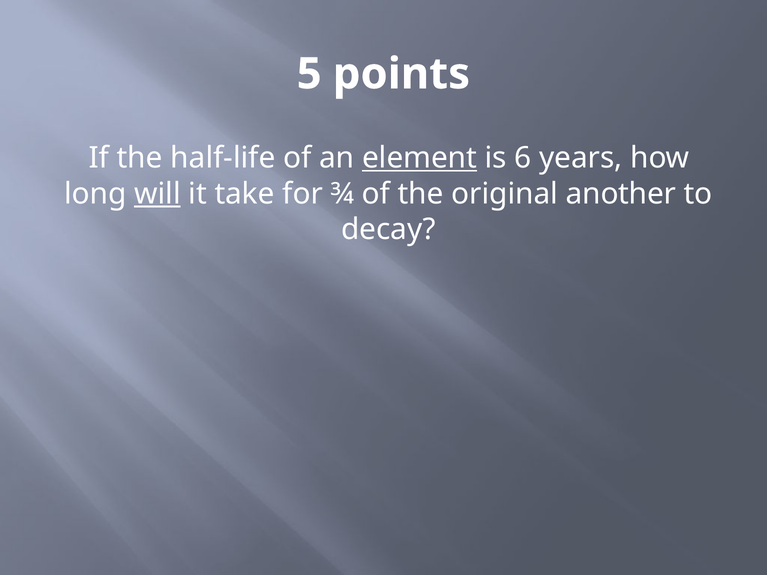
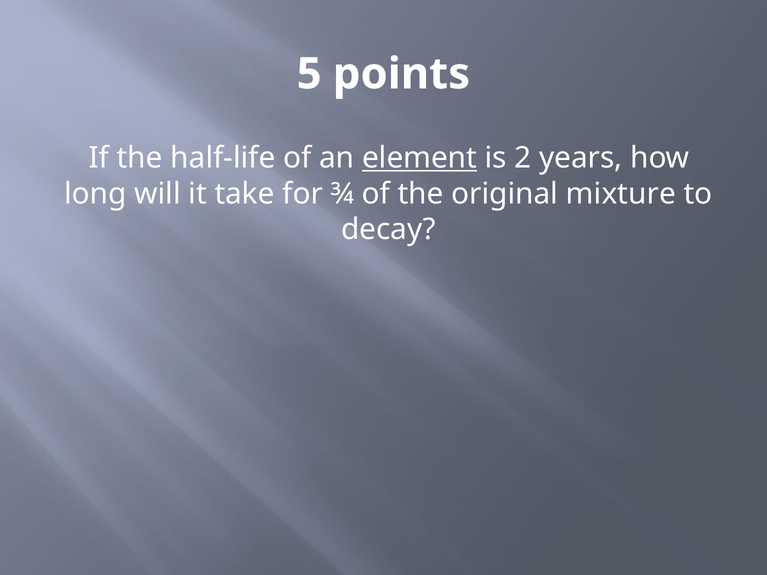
6: 6 -> 2
will underline: present -> none
another: another -> mixture
